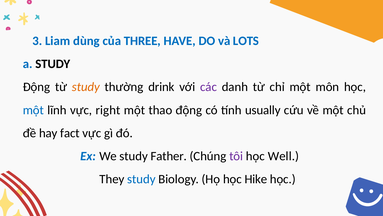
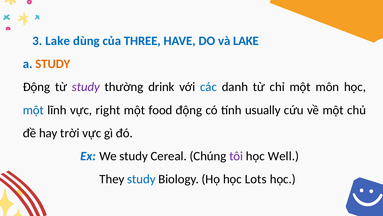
3 Liam: Liam -> Lake
và LOTS: LOTS -> LAKE
STUDY at (53, 64) colour: black -> orange
study at (86, 87) colour: orange -> purple
các colour: purple -> blue
thao: thao -> food
fact: fact -> trời
Father: Father -> Cereal
Hike: Hike -> Lots
